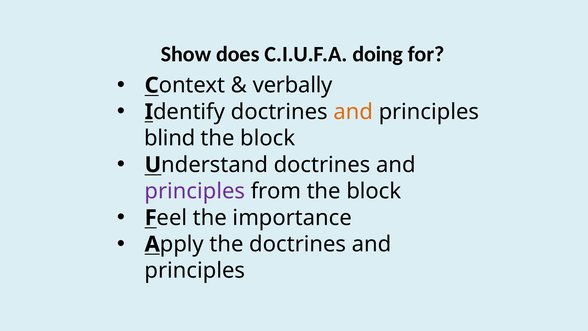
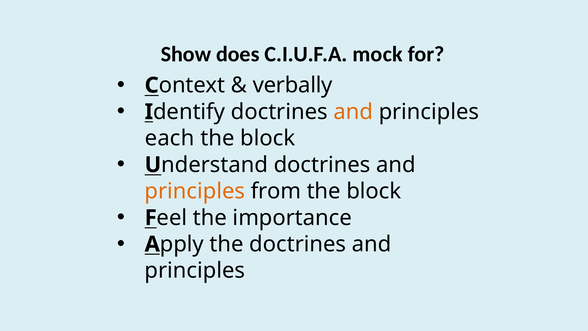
doing: doing -> mock
blind: blind -> each
principles at (195, 191) colour: purple -> orange
